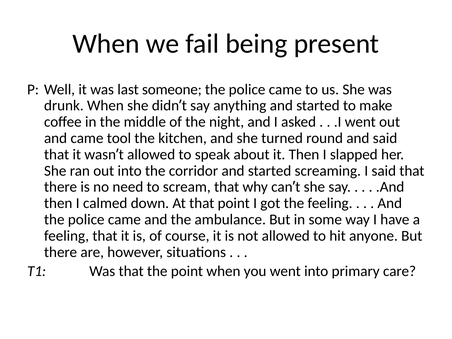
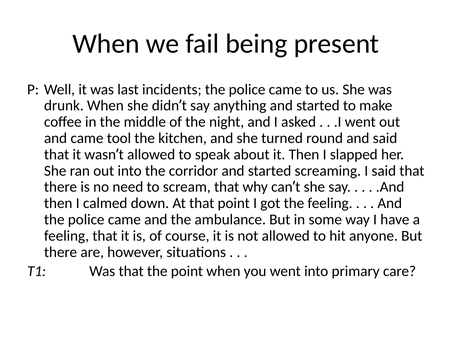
someone: someone -> incidents
